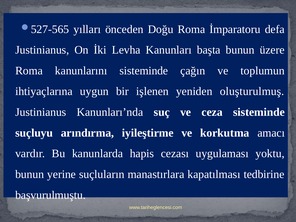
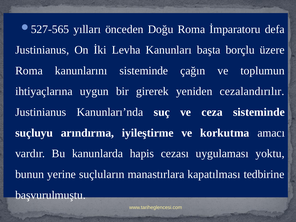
başta bunun: bunun -> borçlu
işlenen: işlenen -> girerek
oluşturulmuş: oluşturulmuş -> cezalandırılır
